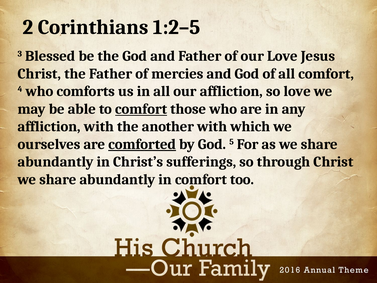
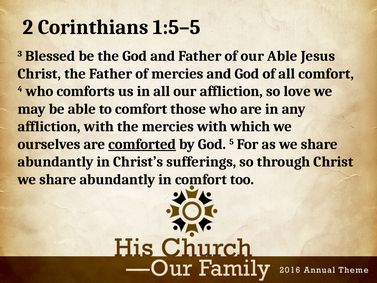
1:2–5: 1:2–5 -> 1:5–5
our Love: Love -> Able
comfort at (141, 109) underline: present -> none
the another: another -> mercies
